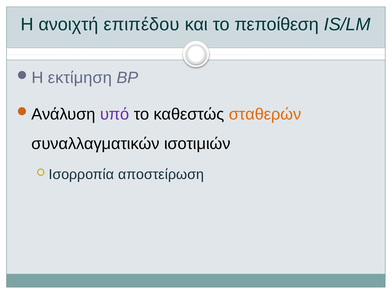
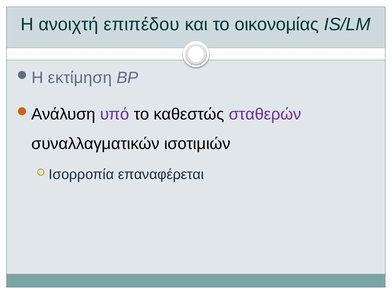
πεποίθεση: πεποίθεση -> οικονομίας
σταθερών colour: orange -> purple
αποστείρωση: αποστείρωση -> επαναφέρεται
